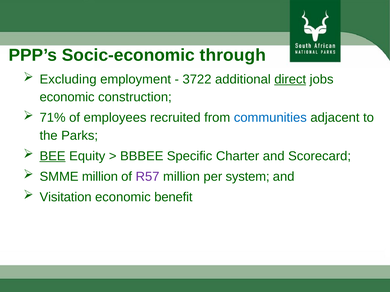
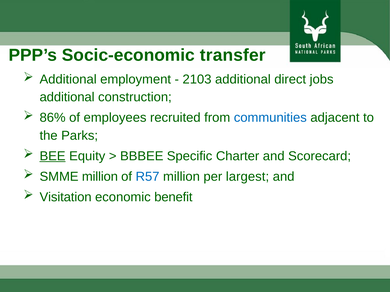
through: through -> transfer
Excluding at (68, 79): Excluding -> Additional
3722: 3722 -> 2103
direct underline: present -> none
economic at (67, 97): economic -> additional
71%: 71% -> 86%
R57 colour: purple -> blue
system: system -> largest
